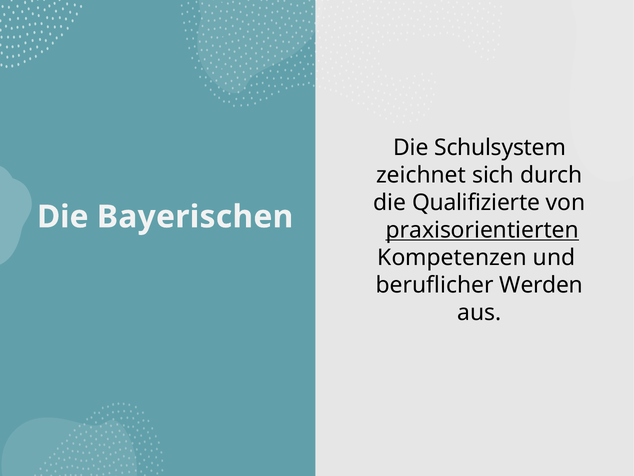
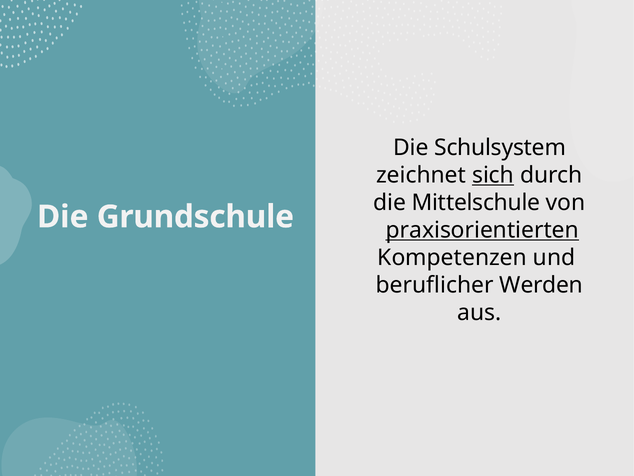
sich underline: none -> present
Qualifizierte: Qualifizierte -> Mittelschule
Bayerischen: Bayerischen -> Grundschule
